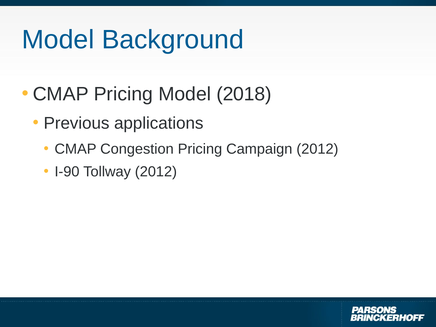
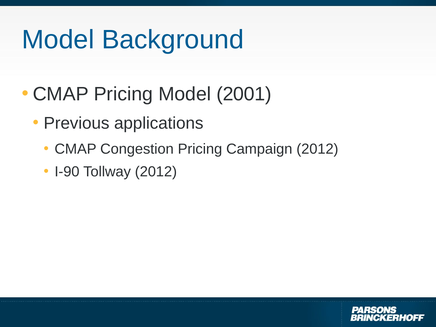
2018: 2018 -> 2001
